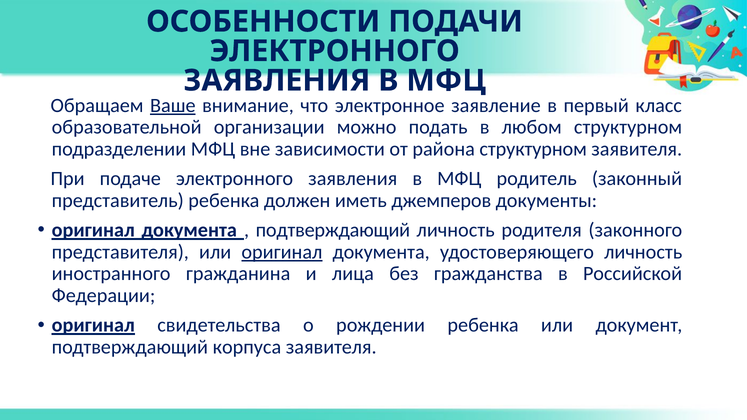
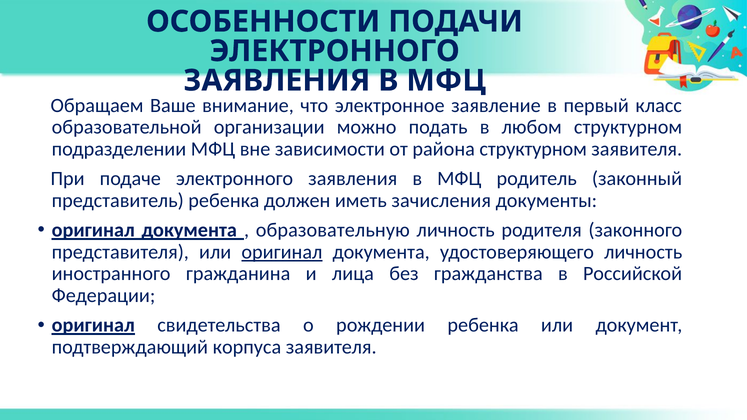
Ваше underline: present -> none
джемперов: джемперов -> зачисления
подтверждающий at (333, 230): подтверждающий -> образовательную
